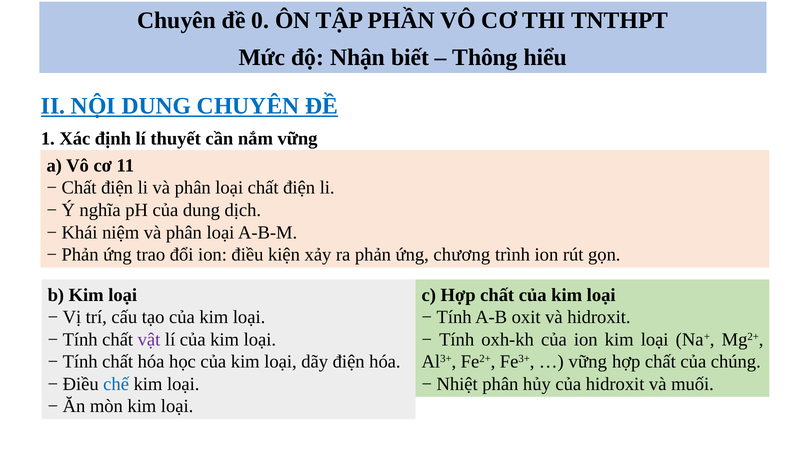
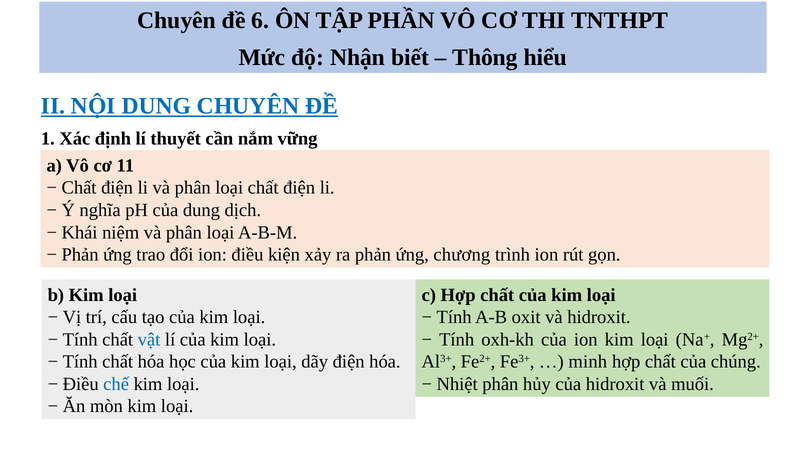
0: 0 -> 6
vật colour: purple -> blue
vững at (588, 362): vững -> minh
